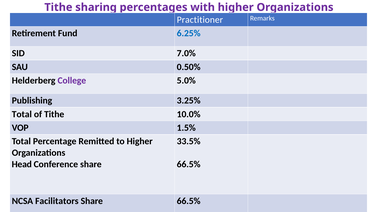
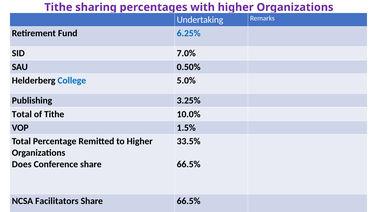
Practitioner: Practitioner -> Undertaking
College colour: purple -> blue
Head: Head -> Does
